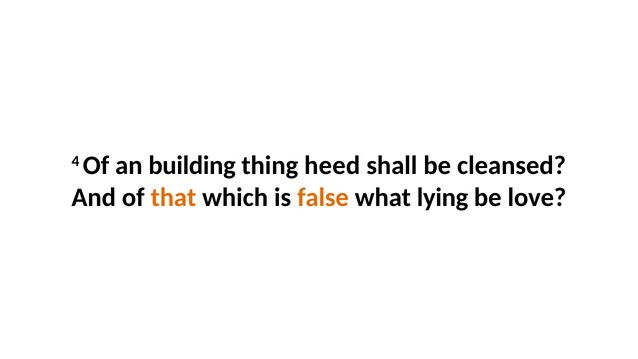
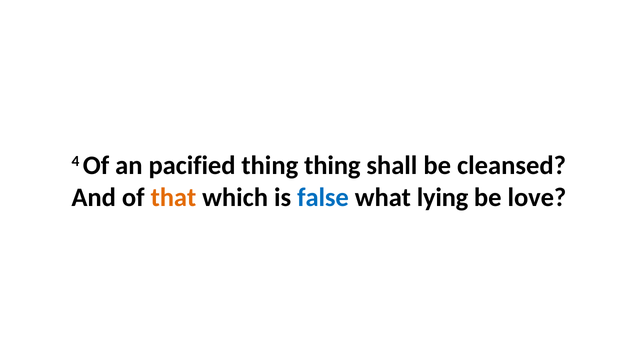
building: building -> pacified
thing heed: heed -> thing
false colour: orange -> blue
